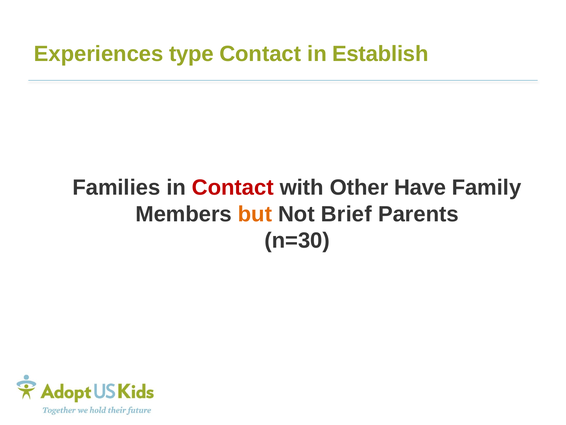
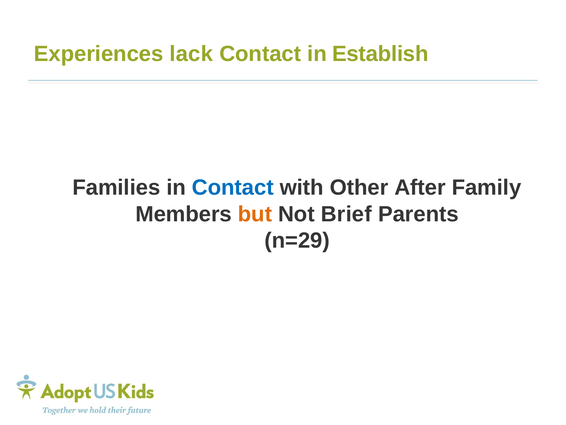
type: type -> lack
Contact at (233, 187) colour: red -> blue
Have: Have -> After
n=30: n=30 -> n=29
